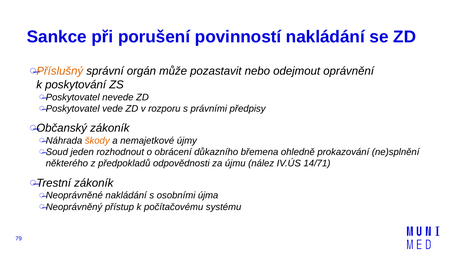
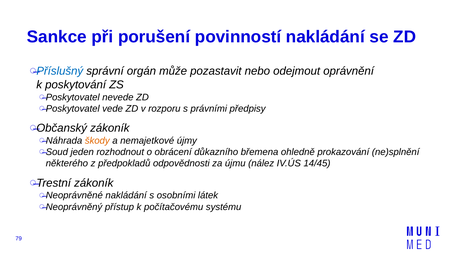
Příslušný colour: orange -> blue
14/71: 14/71 -> 14/45
újma: újma -> látek
